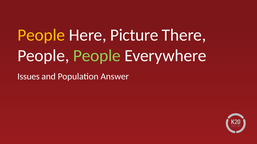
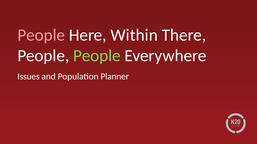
People at (41, 35) colour: yellow -> pink
Picture: Picture -> Within
Answer: Answer -> Planner
